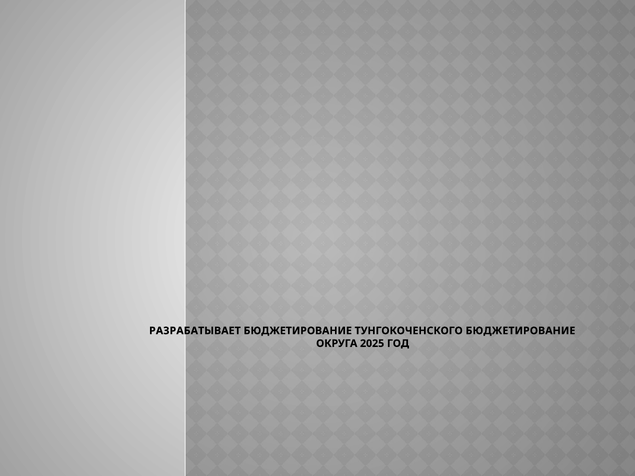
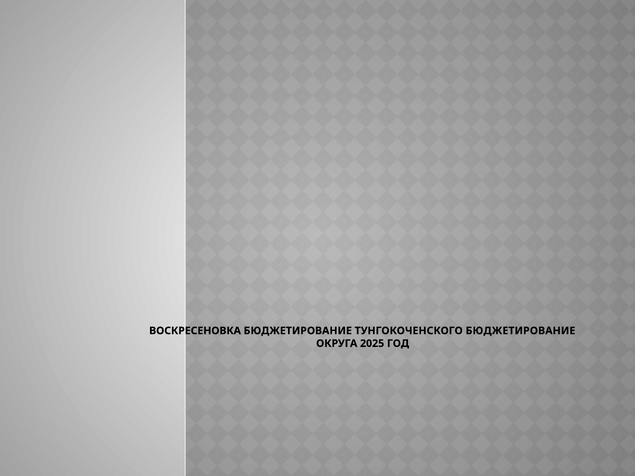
РАЗРАБАТЫВАЕТ: РАЗРАБАТЫВАЕТ -> ВОСКРЕСЕНОВКА
